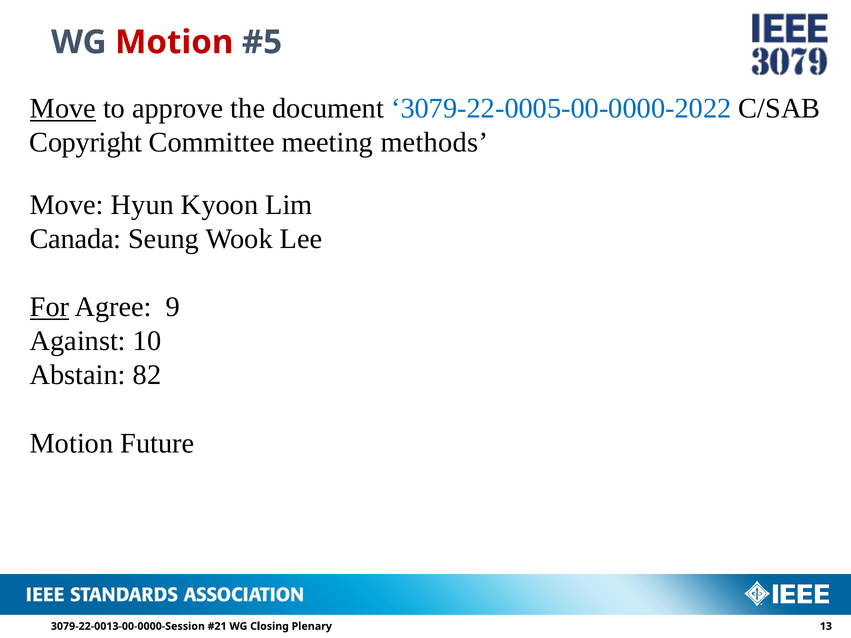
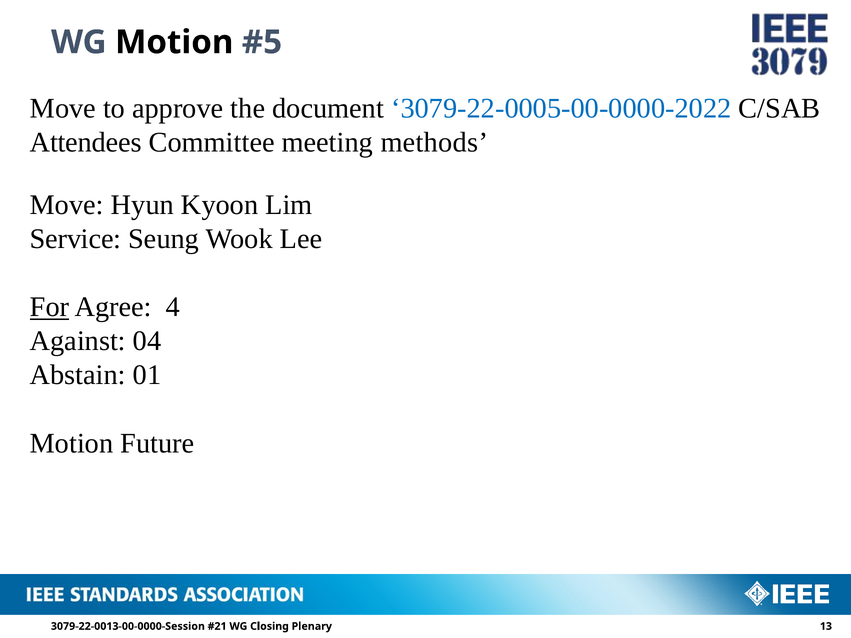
Motion at (174, 42) colour: red -> black
Move at (63, 109) underline: present -> none
Copyright: Copyright -> Attendees
Canada: Canada -> Service
9: 9 -> 4
10: 10 -> 04
82: 82 -> 01
